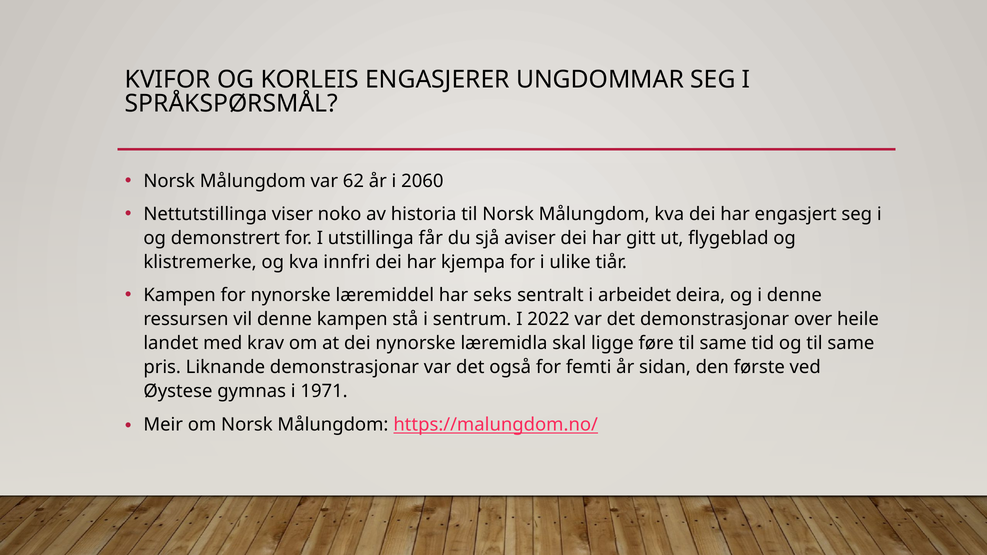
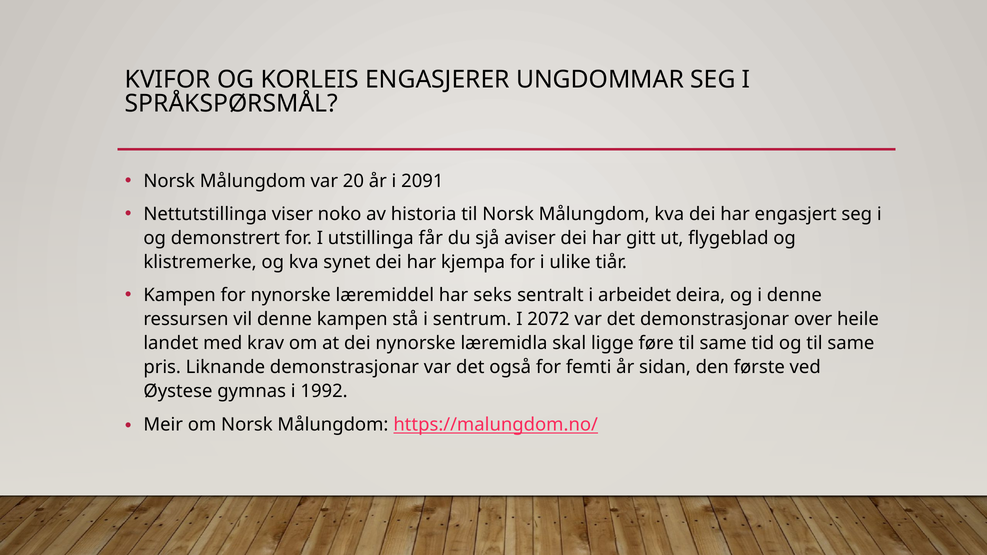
62: 62 -> 20
2060: 2060 -> 2091
innfri: innfri -> synet
2022: 2022 -> 2072
1971: 1971 -> 1992
